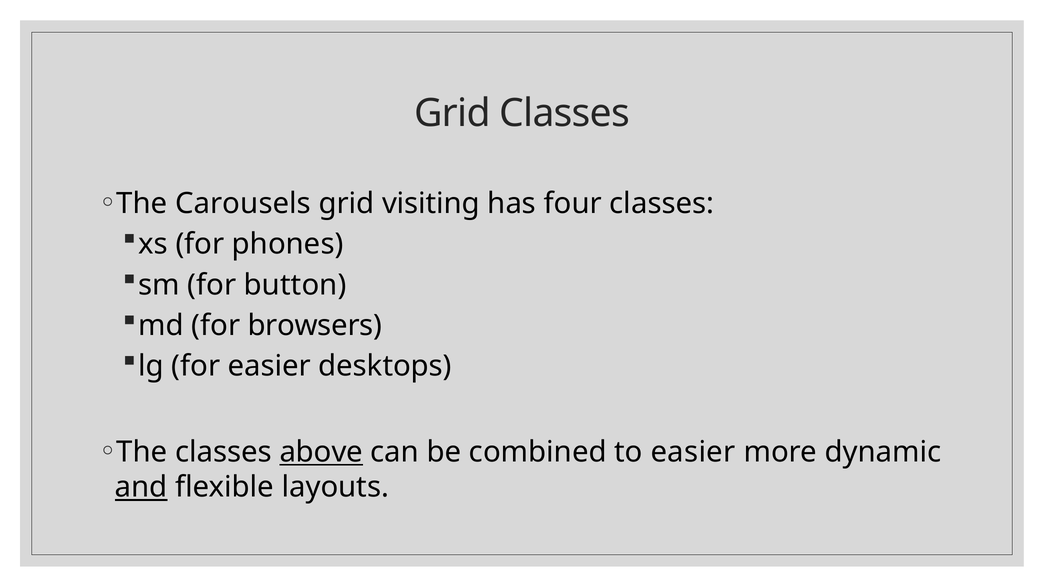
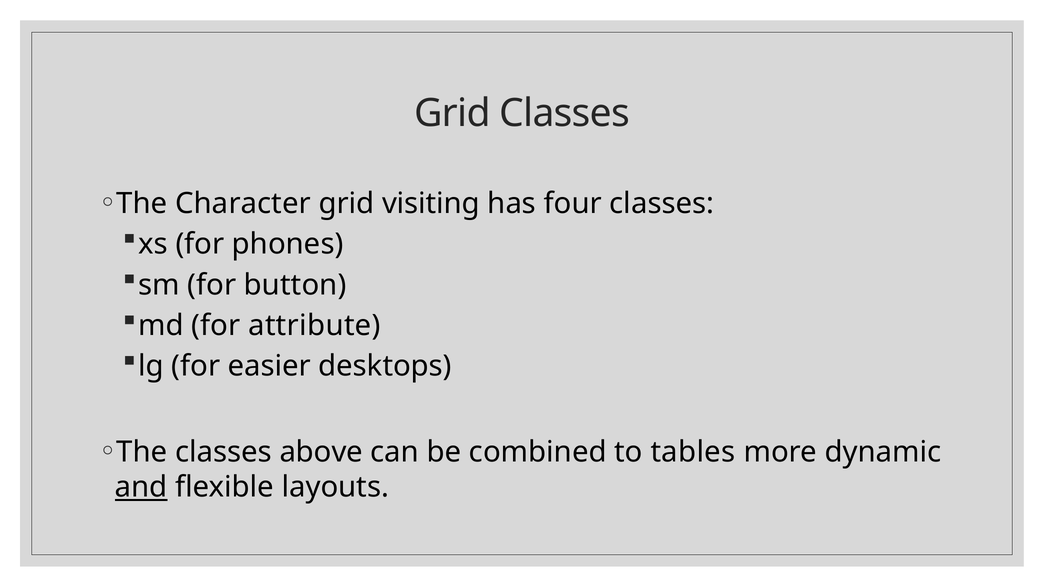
Carousels: Carousels -> Character
browsers: browsers -> attribute
above underline: present -> none
to easier: easier -> tables
